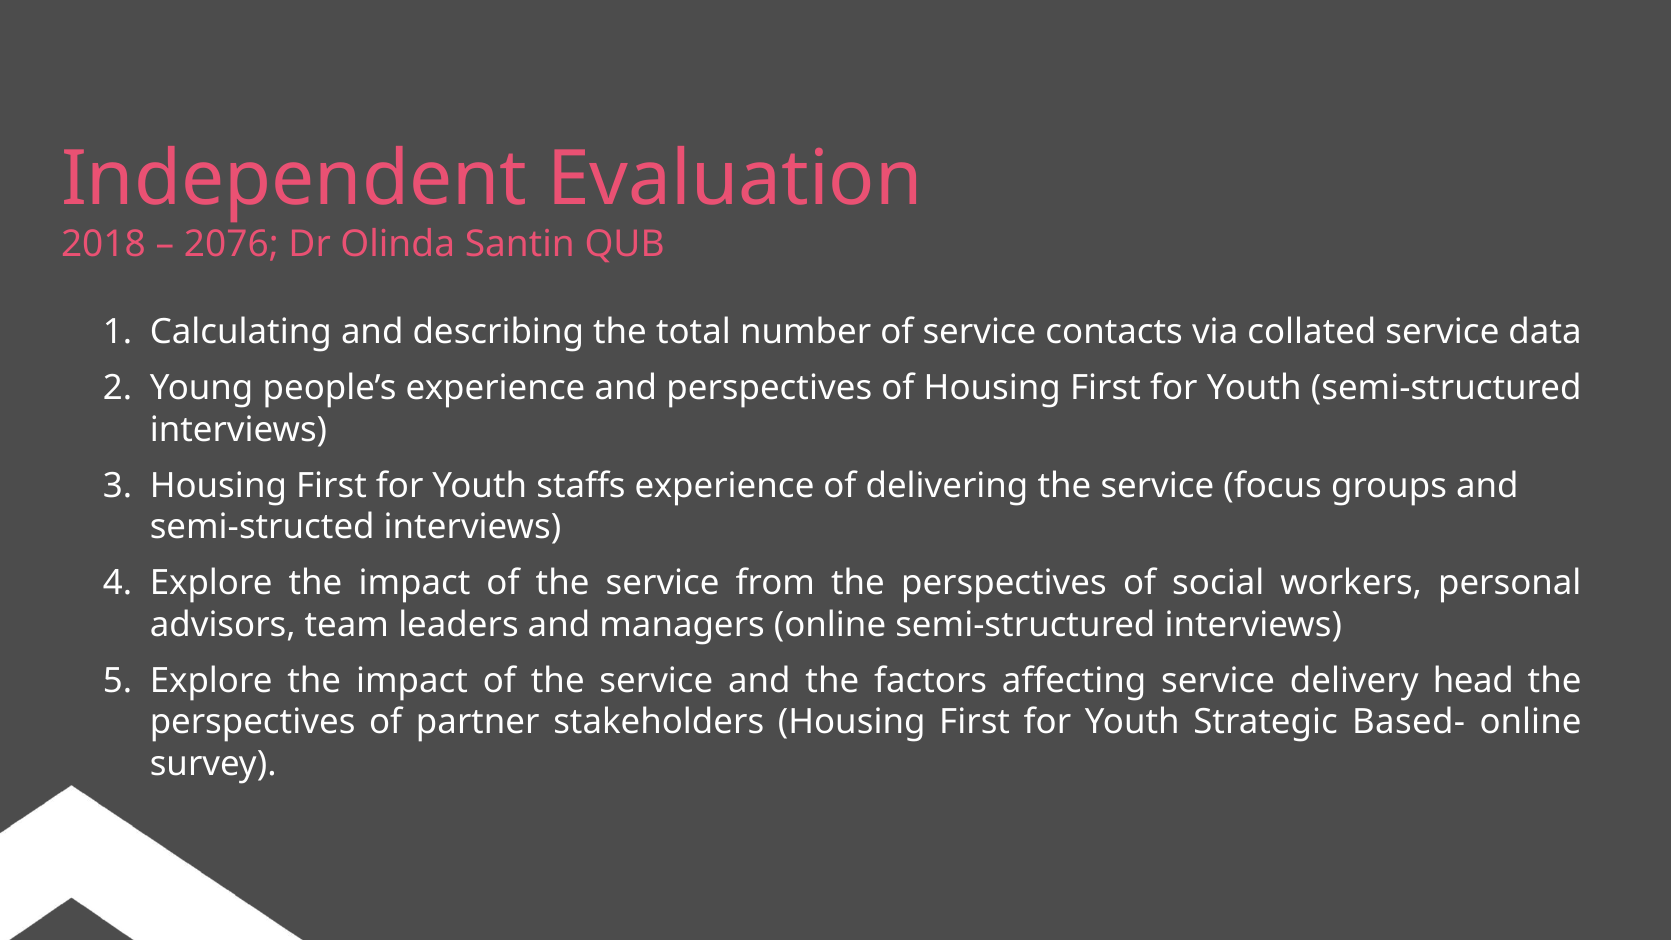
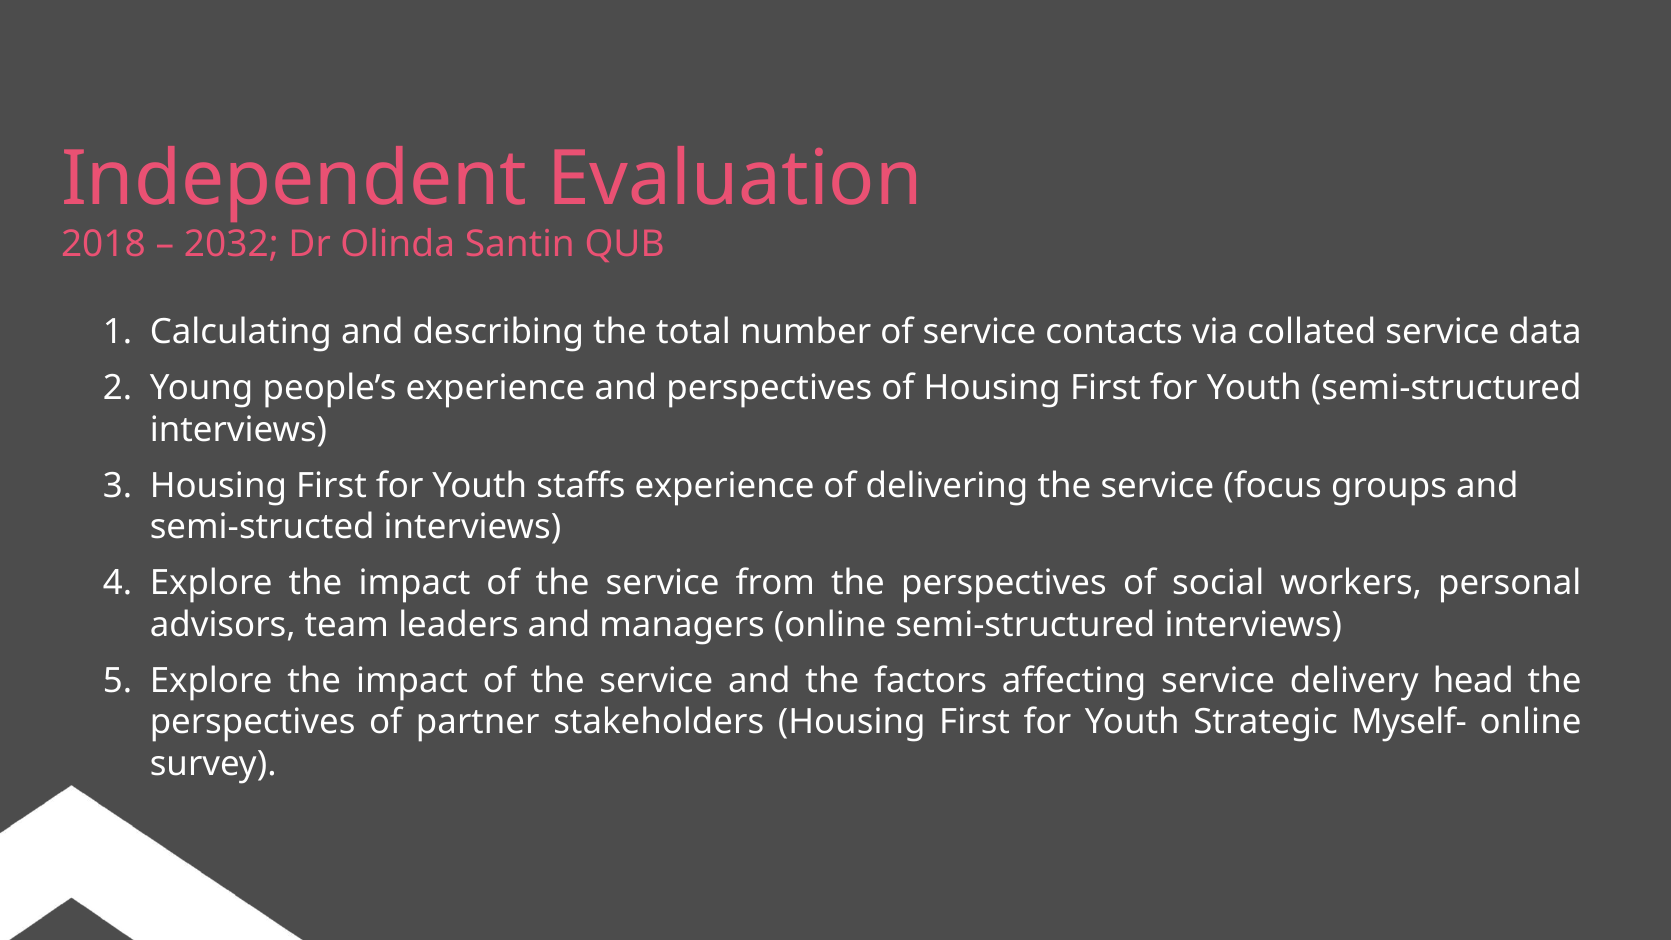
2076: 2076 -> 2032
Based-: Based- -> Myself-
